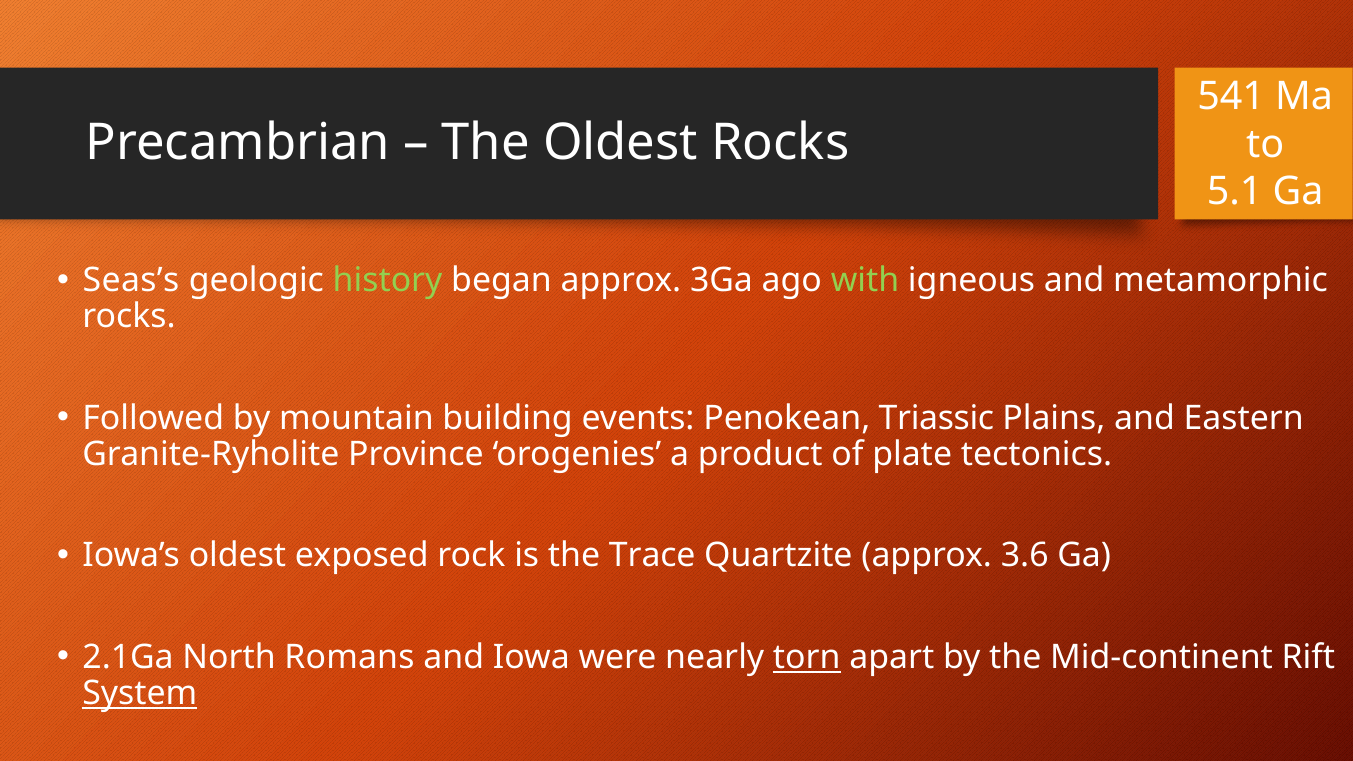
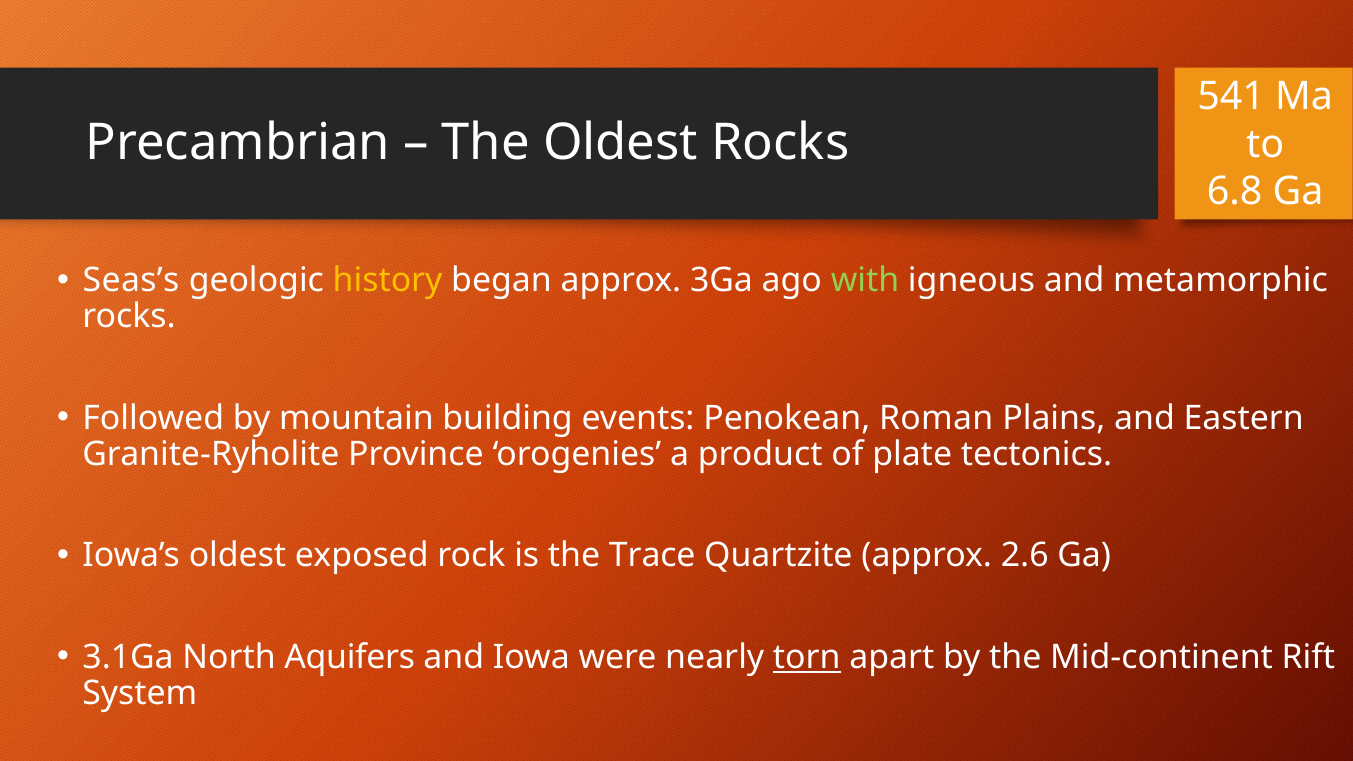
5.1: 5.1 -> 6.8
history colour: light green -> yellow
Triassic: Triassic -> Roman
3.6: 3.6 -> 2.6
2.1Ga: 2.1Ga -> 3.1Ga
Romans: Romans -> Aquifers
System underline: present -> none
